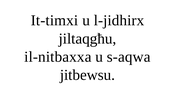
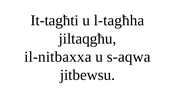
It-timxi: It-timxi -> It-tagħti
l-jidhirx: l-jidhirx -> l-tagħha
